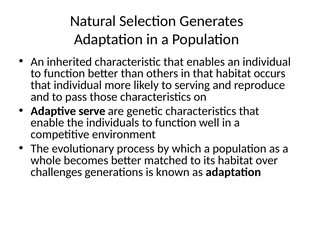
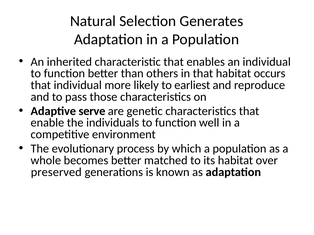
serving: serving -> earliest
challenges: challenges -> preserved
